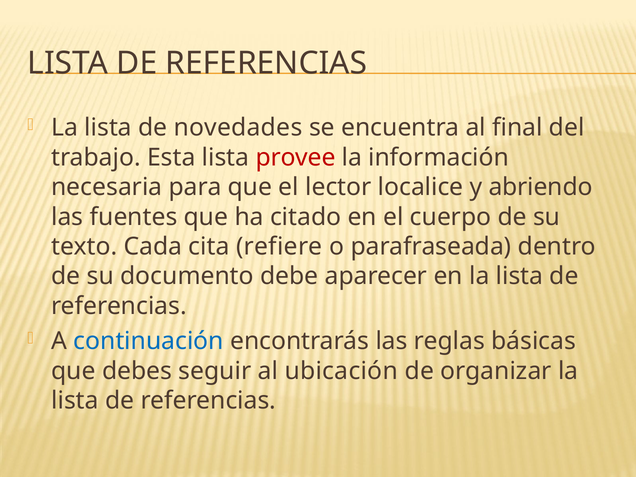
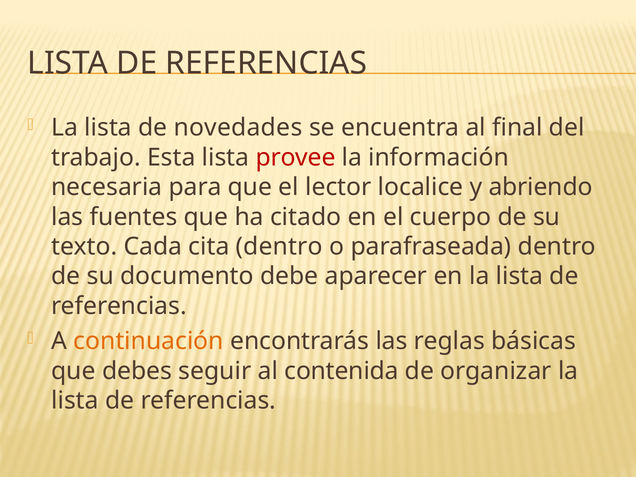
cita refiere: refiere -> dentro
continuación colour: blue -> orange
ubicación: ubicación -> contenida
